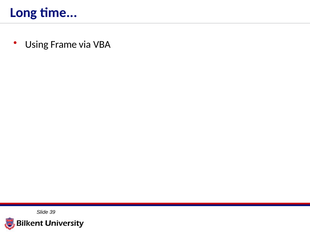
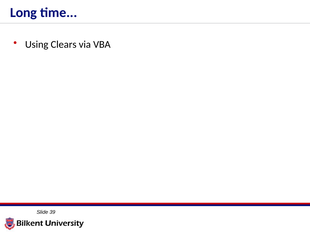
Frame: Frame -> Clears
